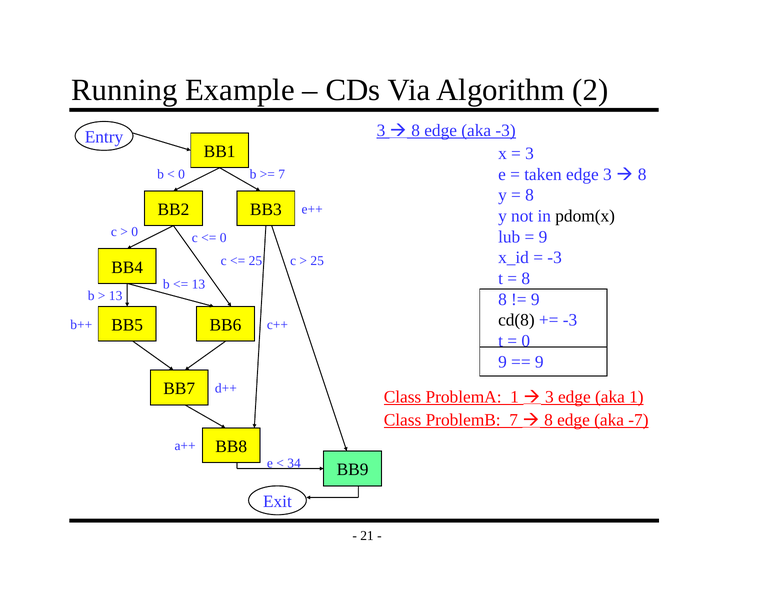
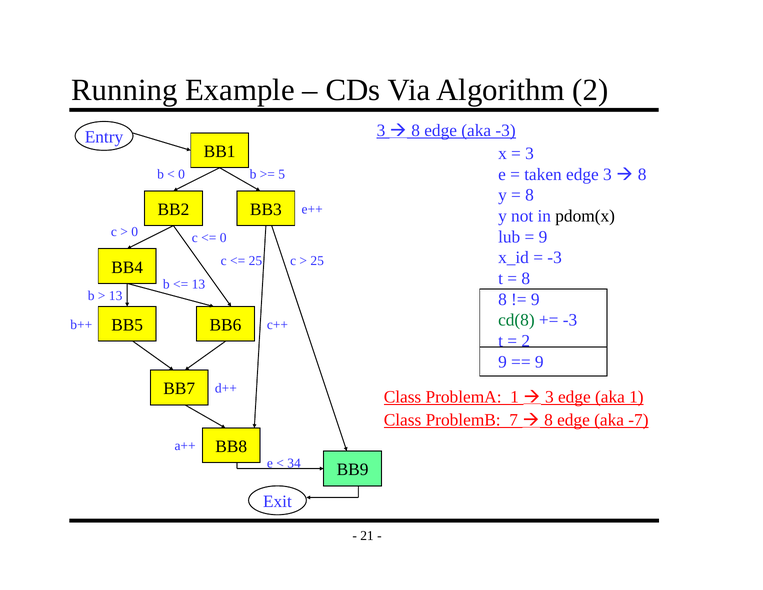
7 at (282, 174): 7 -> 5
cd(8 colour: black -> green
0 at (526, 341): 0 -> 2
